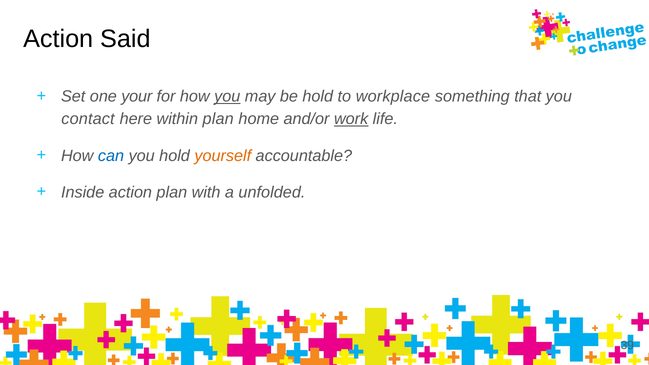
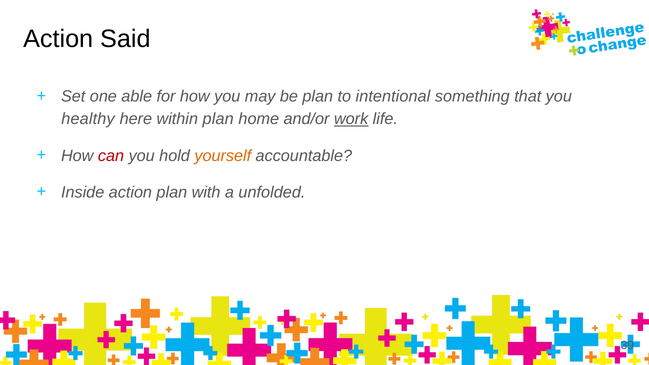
your: your -> able
you at (227, 97) underline: present -> none
be hold: hold -> plan
workplace: workplace -> intentional
contact: contact -> healthy
can colour: blue -> red
